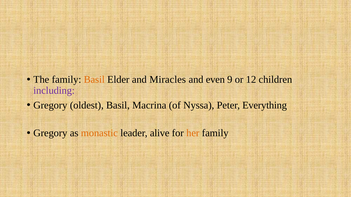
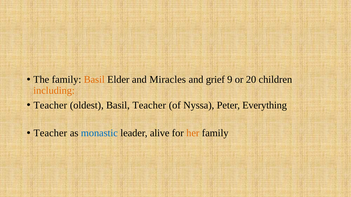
even: even -> grief
12: 12 -> 20
including colour: purple -> orange
Gregory at (50, 106): Gregory -> Teacher
Basil Macrina: Macrina -> Teacher
Gregory at (50, 133): Gregory -> Teacher
monastic colour: orange -> blue
